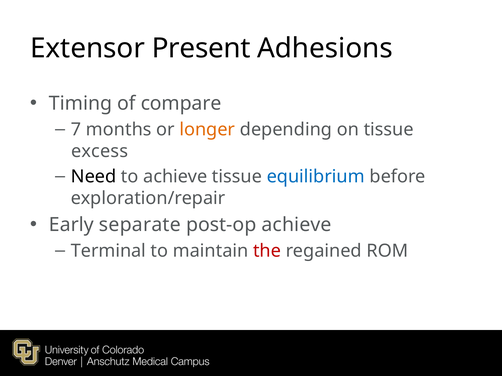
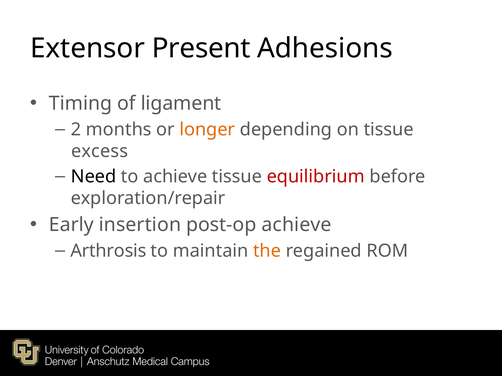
compare: compare -> ligament
7: 7 -> 2
equilibrium colour: blue -> red
separate: separate -> insertion
Terminal: Terminal -> Arthrosis
the colour: red -> orange
